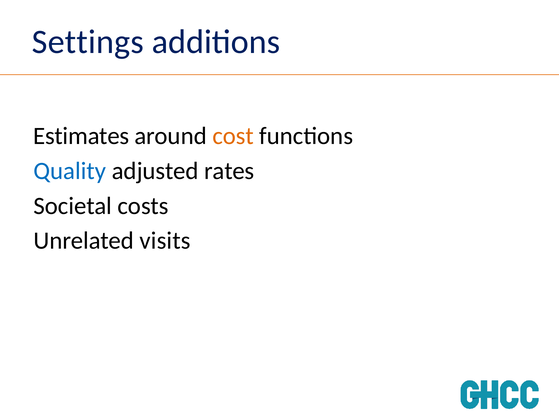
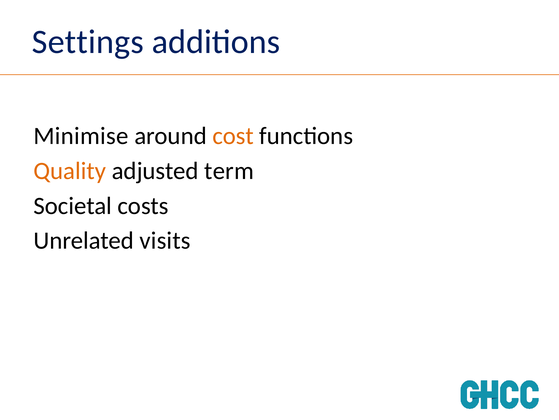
Estimates: Estimates -> Minimise
Quality colour: blue -> orange
rates: rates -> term
